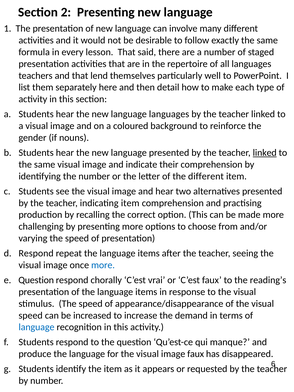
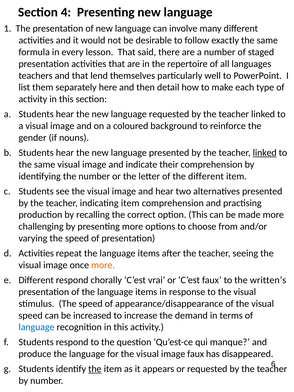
2: 2 -> 4
language languages: languages -> requested
Respond at (36, 253): Respond -> Activities
more at (103, 265) colour: blue -> orange
Question at (36, 280): Question -> Different
reading’s: reading’s -> written’s
the at (95, 369) underline: none -> present
